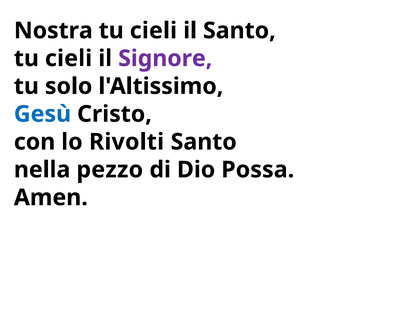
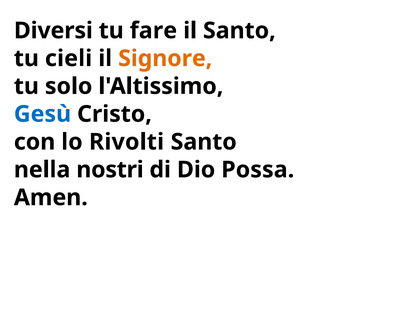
Nostra: Nostra -> Diversi
cieli at (153, 31): cieli -> fare
Signore colour: purple -> orange
pezzo: pezzo -> nostri
